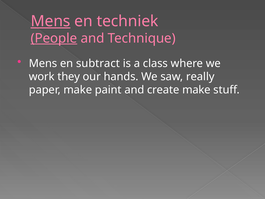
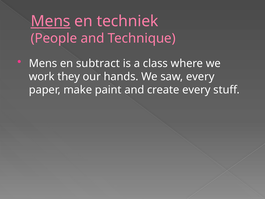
People underline: present -> none
saw really: really -> every
create make: make -> every
